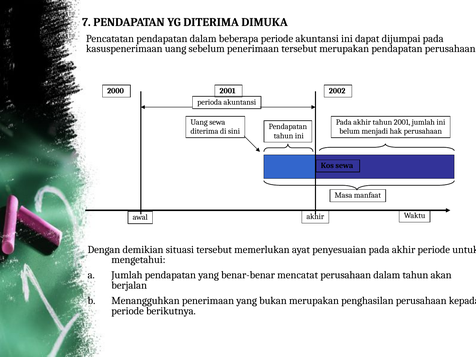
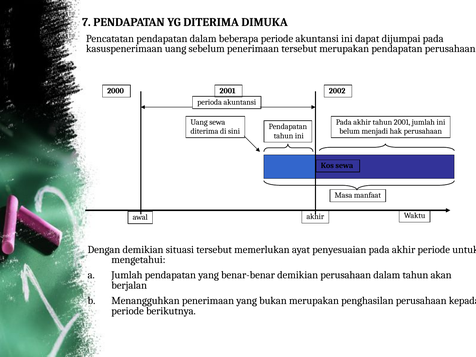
benar-benar mencatat: mencatat -> demikian
